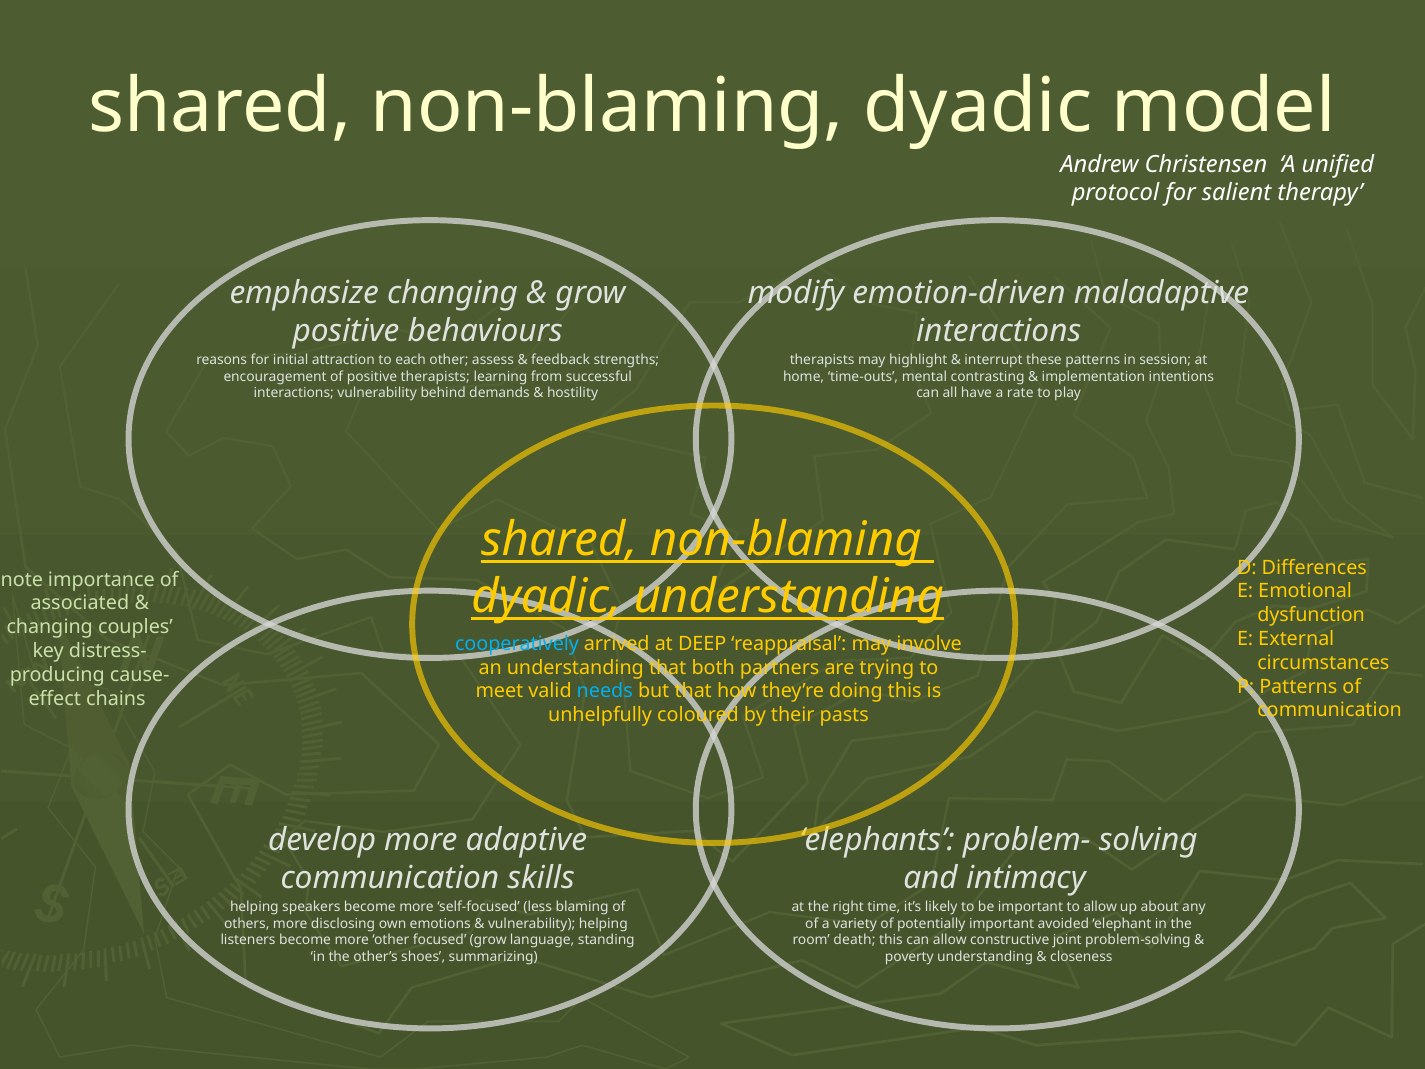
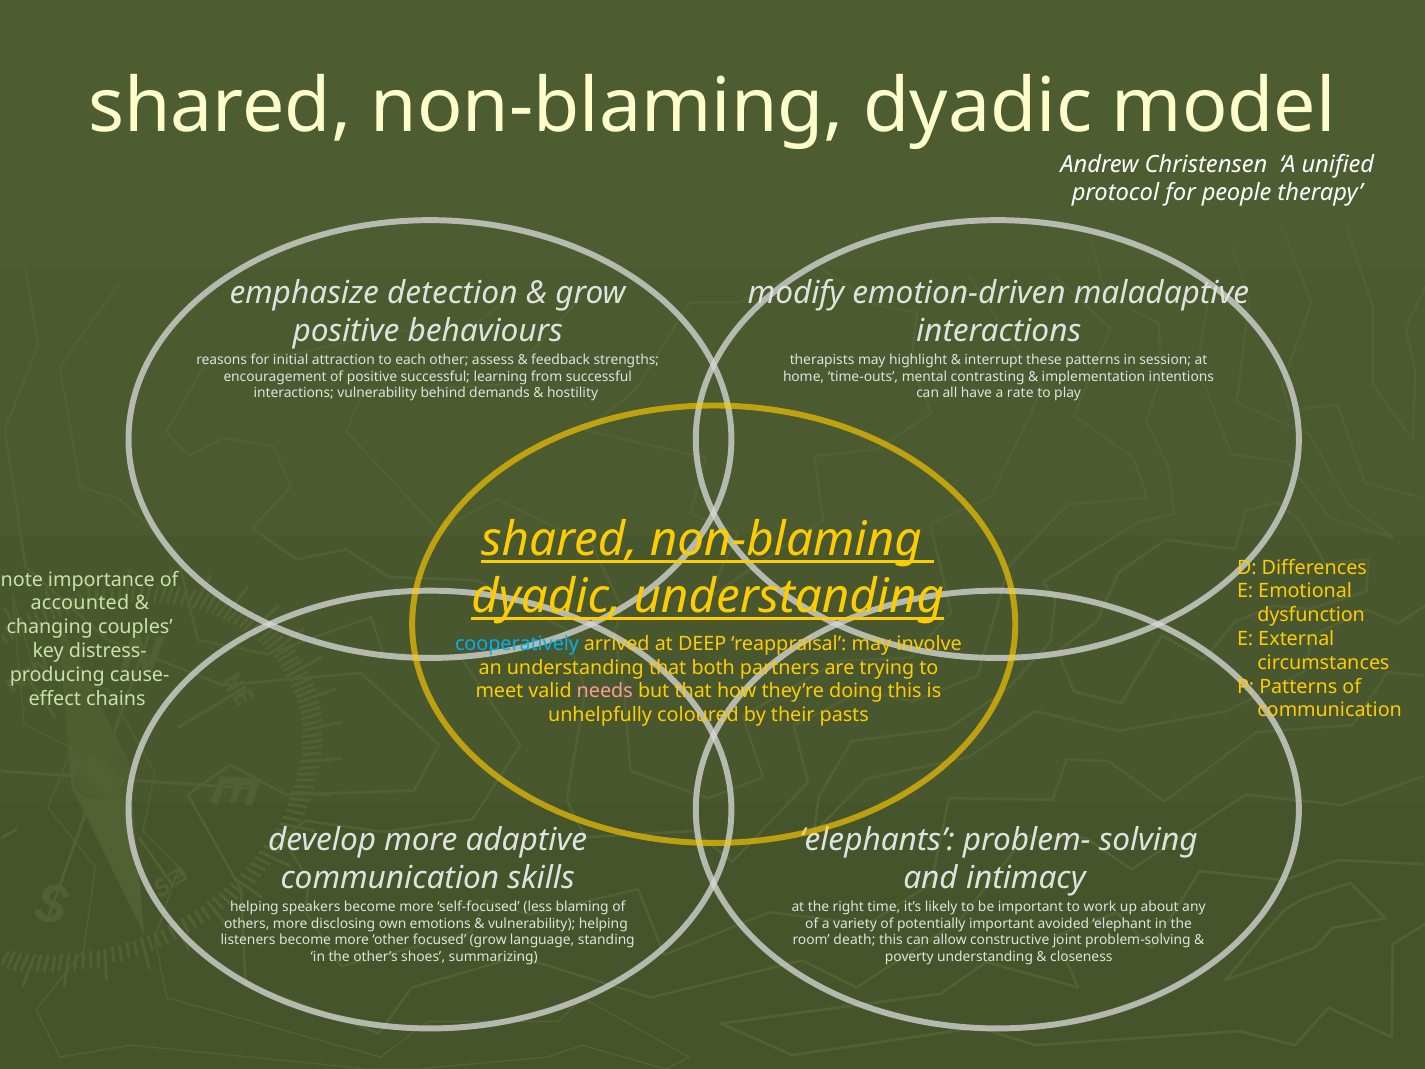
salient: salient -> people
emphasize changing: changing -> detection
positive therapists: therapists -> successful
associated: associated -> accounted
needs colour: light blue -> pink
to allow: allow -> work
